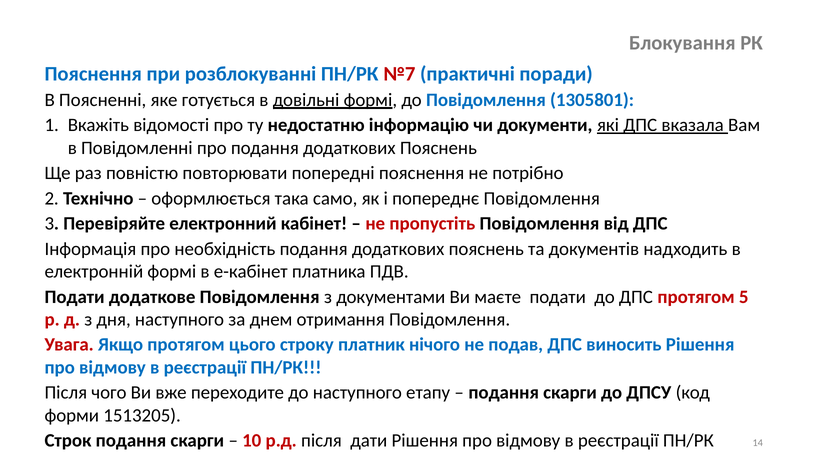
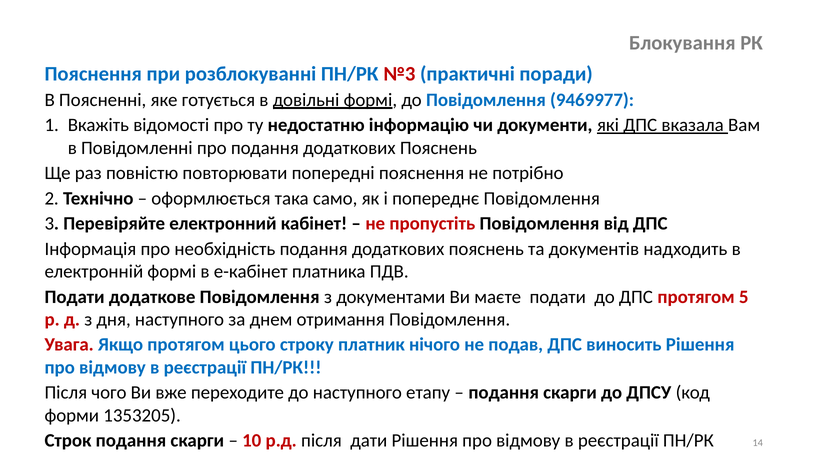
№7: №7 -> №3
1305801: 1305801 -> 9469977
1513205: 1513205 -> 1353205
